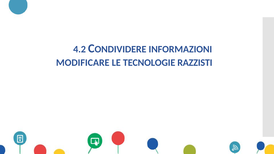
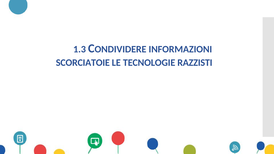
4.2: 4.2 -> 1.3
MODIFICARE: MODIFICARE -> SCORCIATOIE
